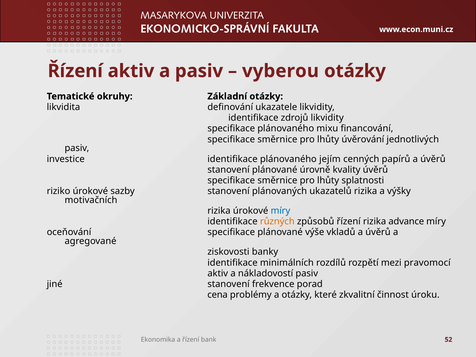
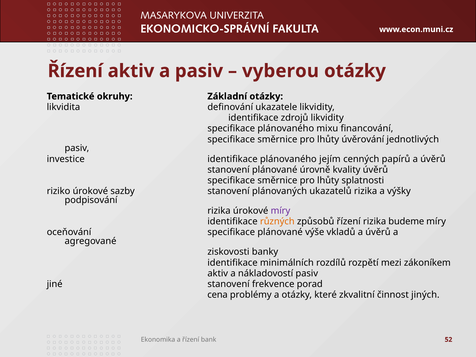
motivačních: motivačních -> podpisování
míry at (280, 211) colour: blue -> purple
advance: advance -> budeme
pravomocí: pravomocí -> zákoníkem
úroku: úroku -> jiných
